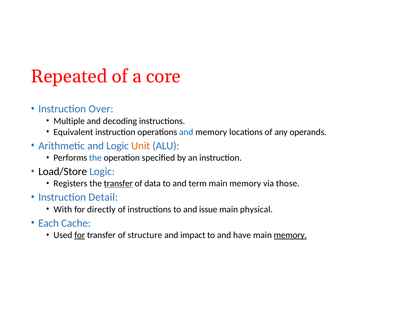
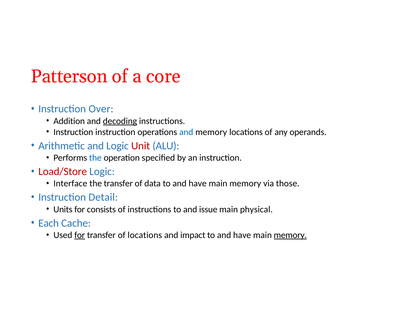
Repeated: Repeated -> Patterson
Multiple: Multiple -> Addition
decoding underline: none -> present
Equivalent at (73, 132): Equivalent -> Instruction
Unit colour: orange -> red
Load/Store colour: black -> red
Registers: Registers -> Interface
transfer at (118, 183) underline: present -> none
data to and term: term -> have
With: With -> Units
directly: directly -> consists
of structure: structure -> locations
